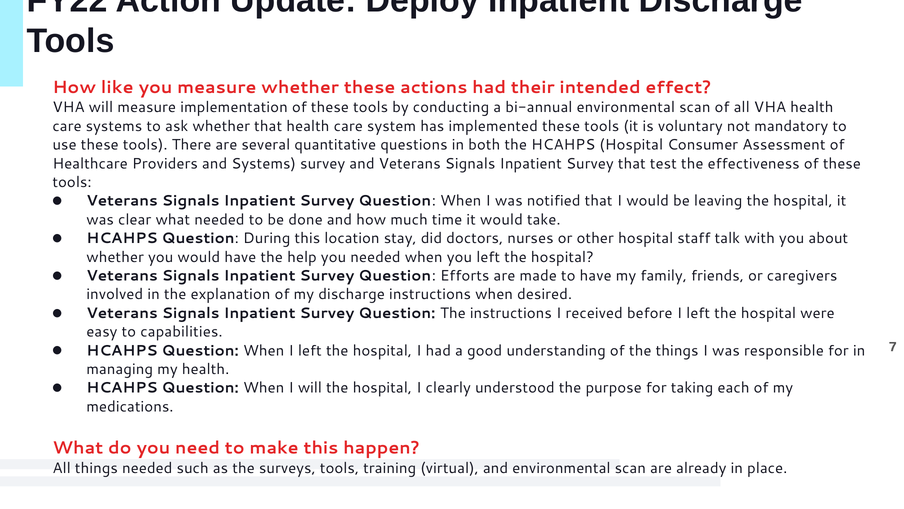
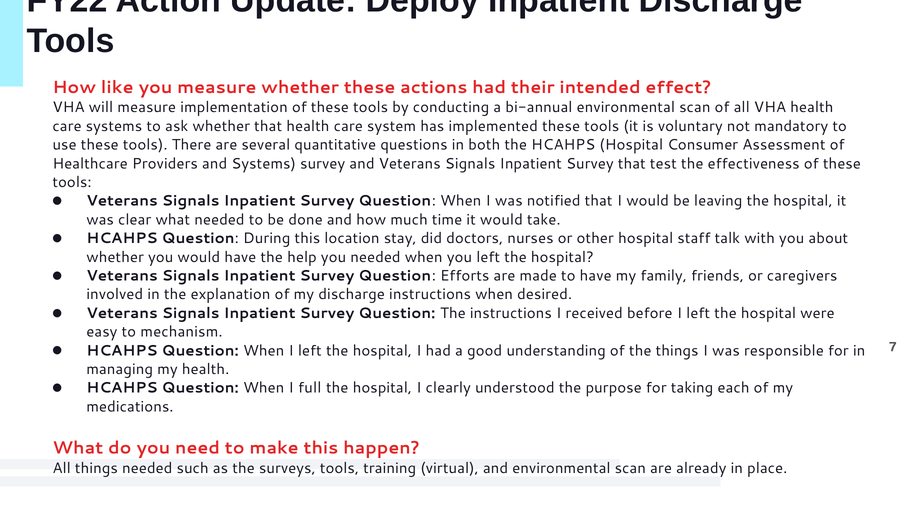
capabilities: capabilities -> mechanism
I will: will -> full
